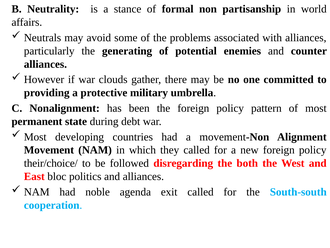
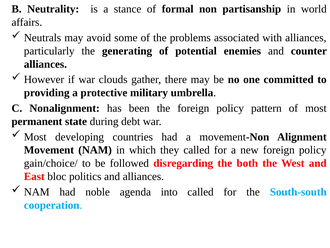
their/choice/: their/choice/ -> gain/choice/
exit: exit -> into
